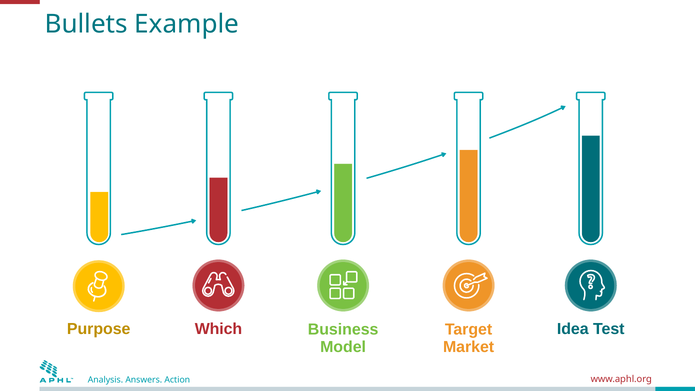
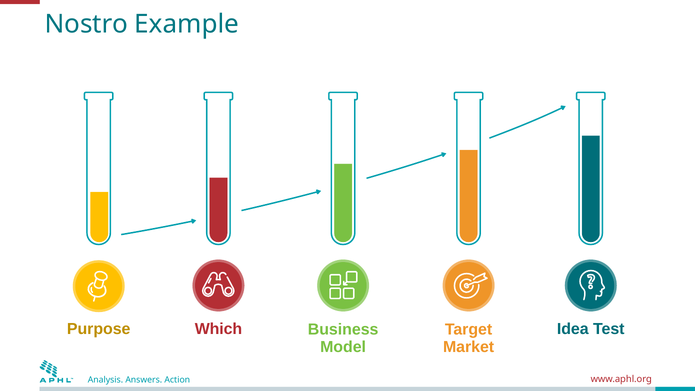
Bullets: Bullets -> Nostro
